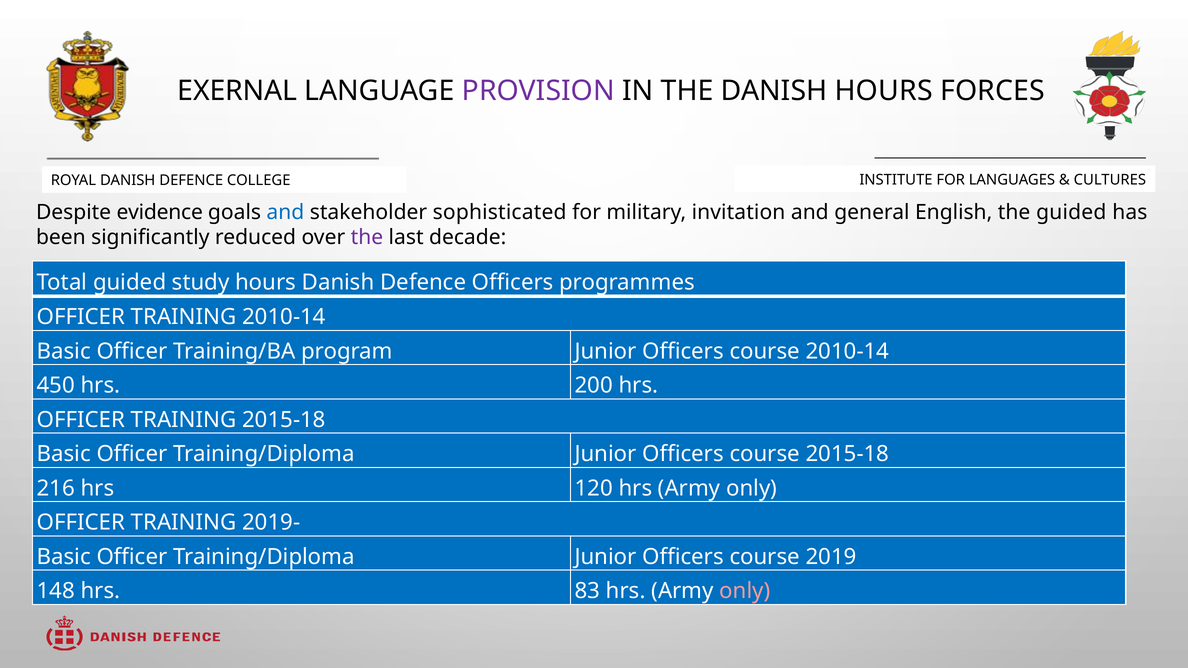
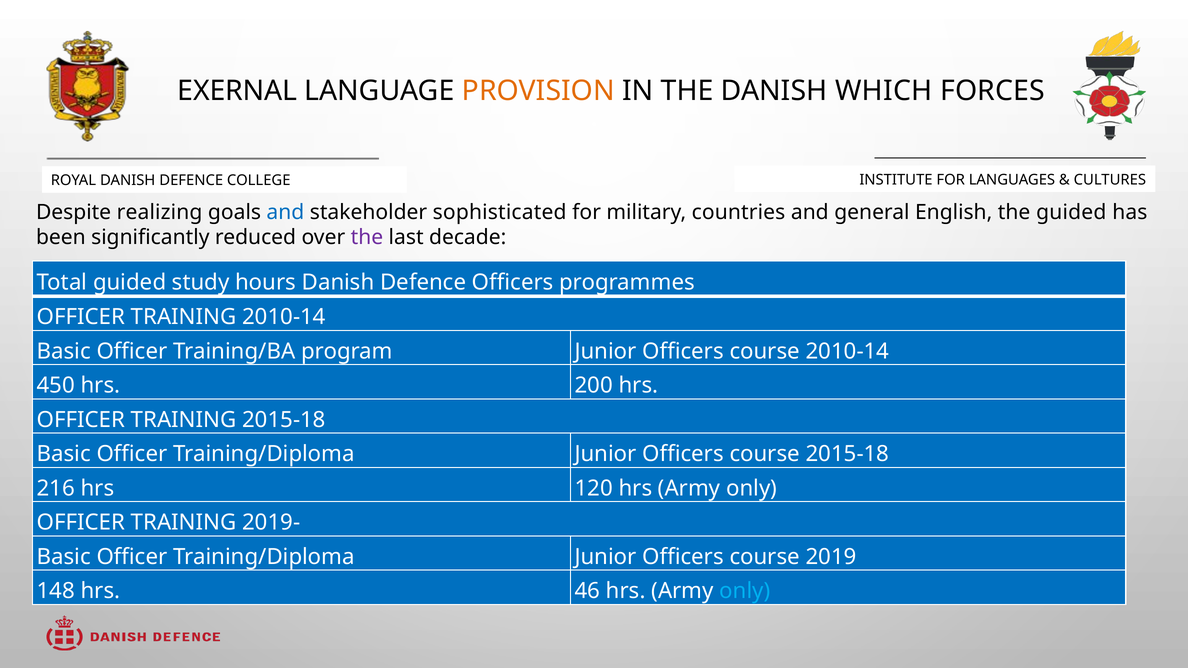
PROVISION colour: purple -> orange
DANISH HOURS: HOURS -> WHICH
evidence: evidence -> realizing
invitation: invitation -> countries
83: 83 -> 46
only at (745, 591) colour: pink -> light blue
